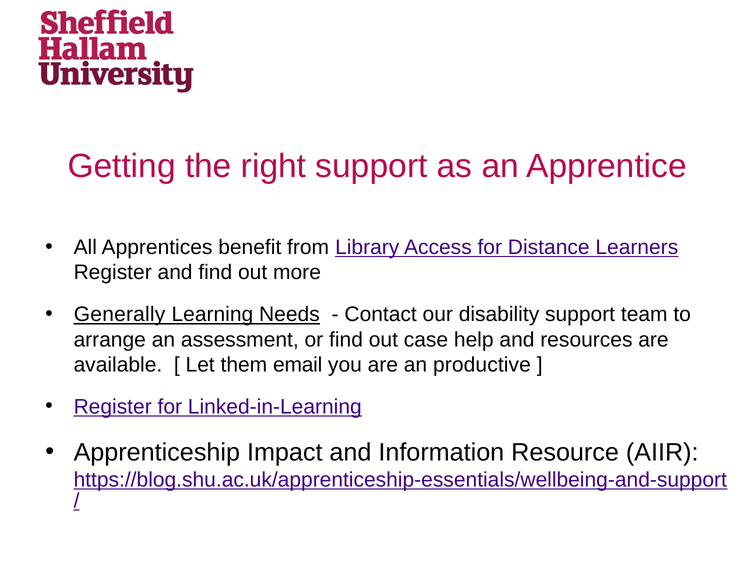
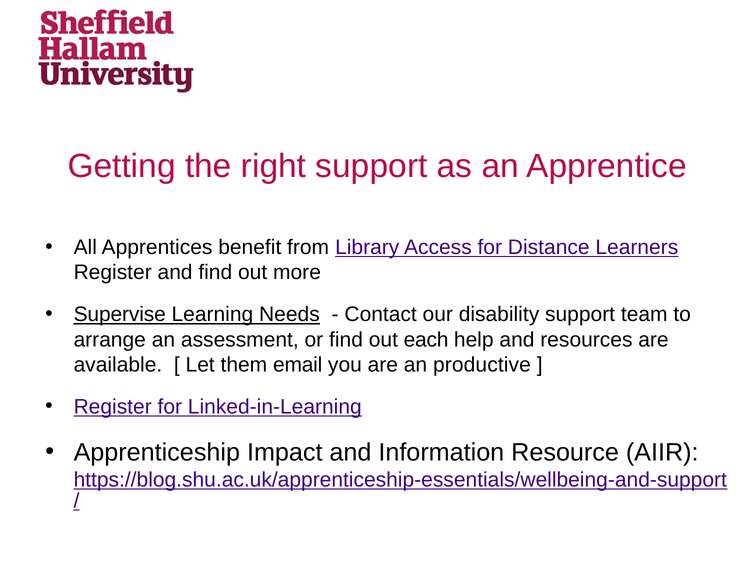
Generally: Generally -> Supervise
case: case -> each
